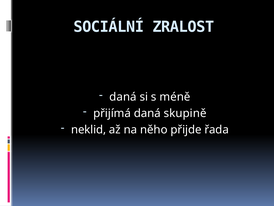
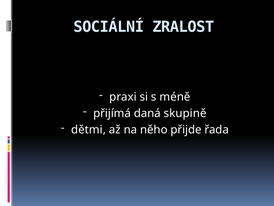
daná at (123, 97): daná -> praxi
neklid: neklid -> dětmi
